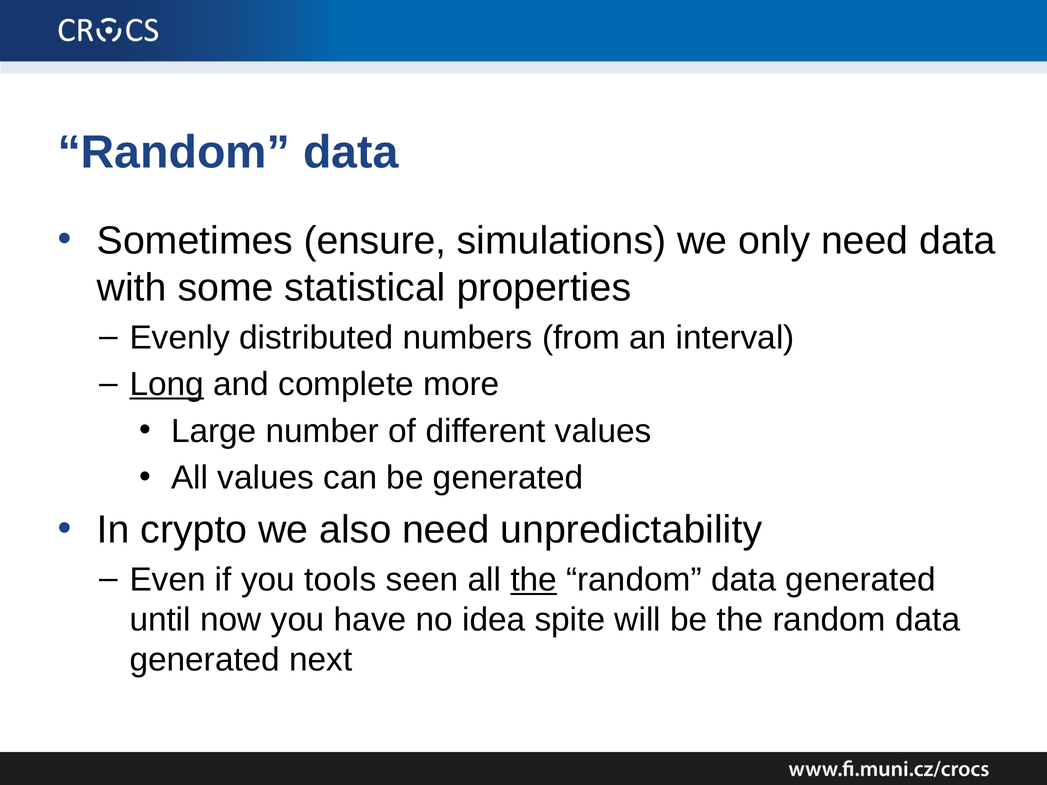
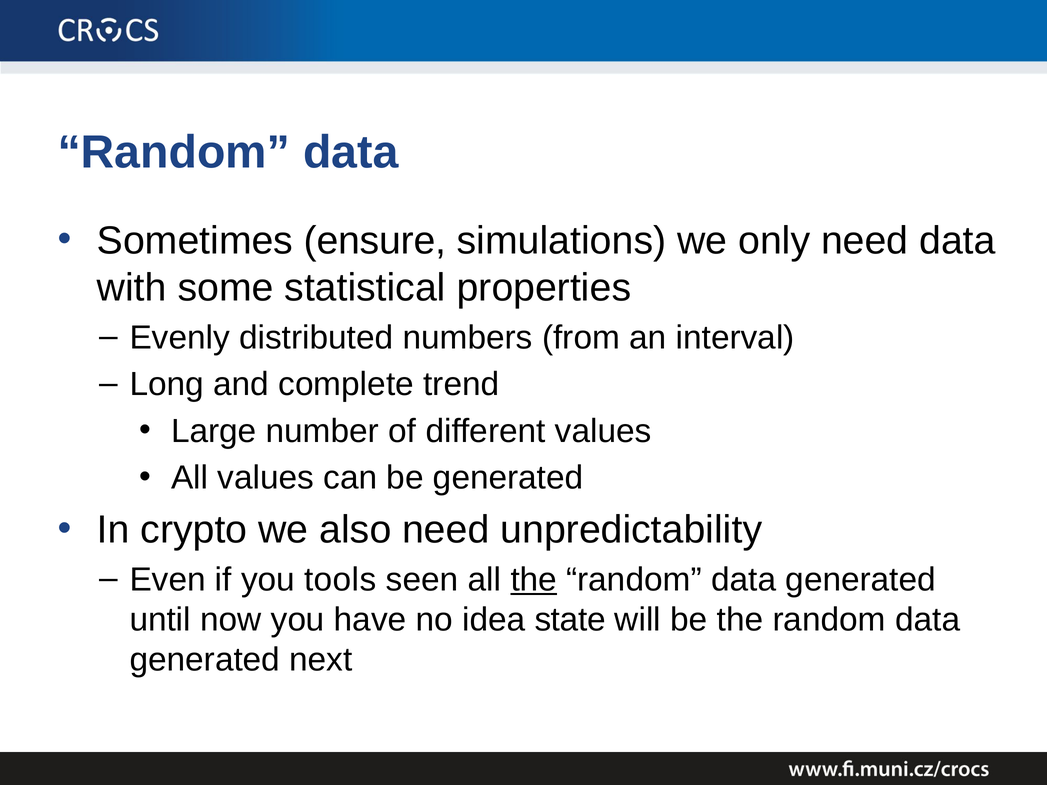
Long underline: present -> none
more: more -> trend
spite: spite -> state
